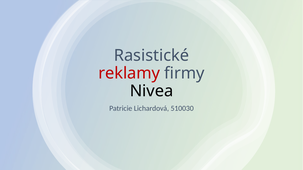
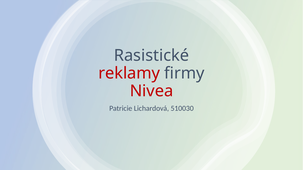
Nivea colour: black -> red
